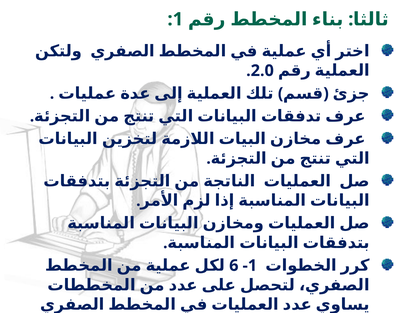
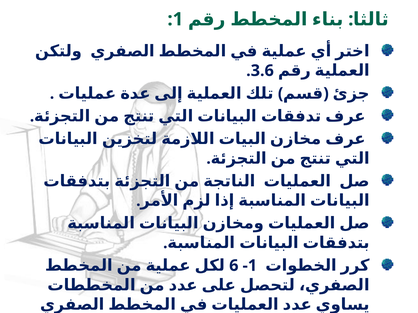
2.0: 2.0 -> 3.6
